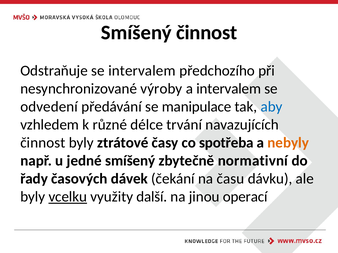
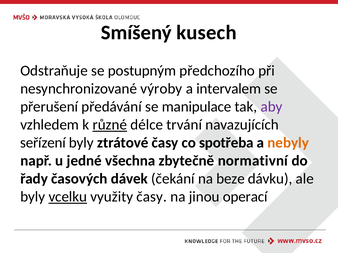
Smíšený činnost: činnost -> kusech
se intervalem: intervalem -> postupným
odvedení: odvedení -> přerušení
aby colour: blue -> purple
různé underline: none -> present
činnost at (43, 143): činnost -> seřízení
jedné smíšený: smíšený -> všechna
času: času -> beze
využity další: další -> časy
